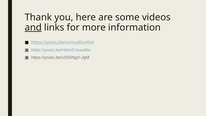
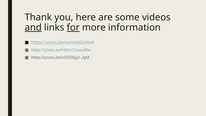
for underline: none -> present
